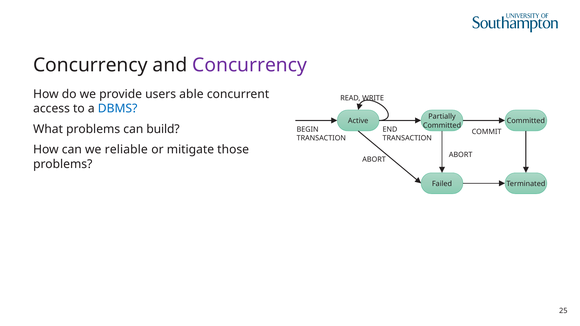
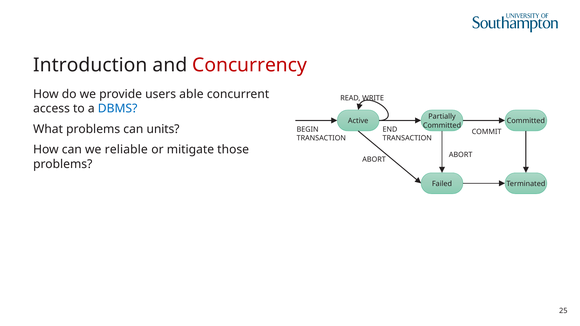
Concurrency at (90, 65): Concurrency -> Introduction
Concurrency at (250, 65) colour: purple -> red
build: build -> units
